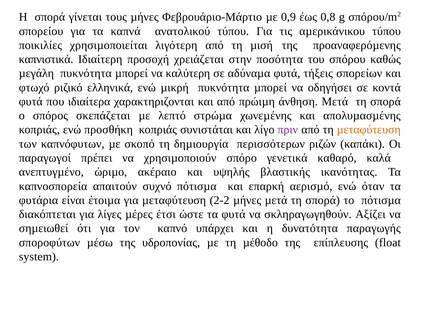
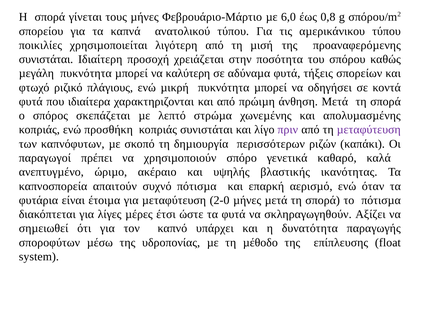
0,9: 0,9 -> 6,0
καπνιστικά at (46, 59): καπνιστικά -> συνιστάται
ελληνικά: ελληνικά -> πλάγιους
µεταφύτευση at (369, 130) colour: orange -> purple
2-2: 2-2 -> 2-0
